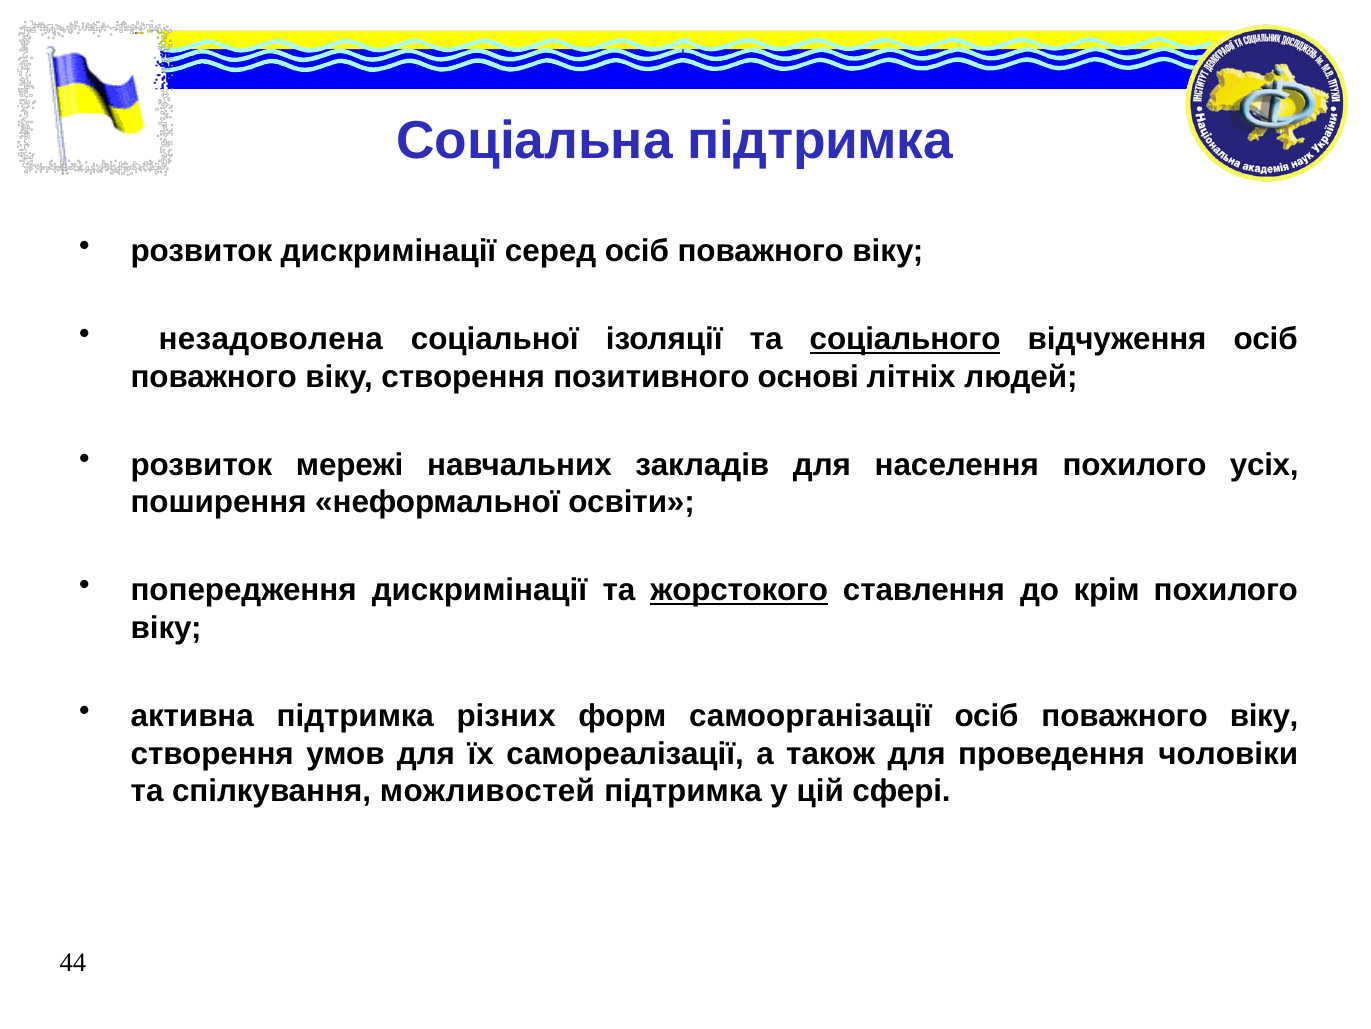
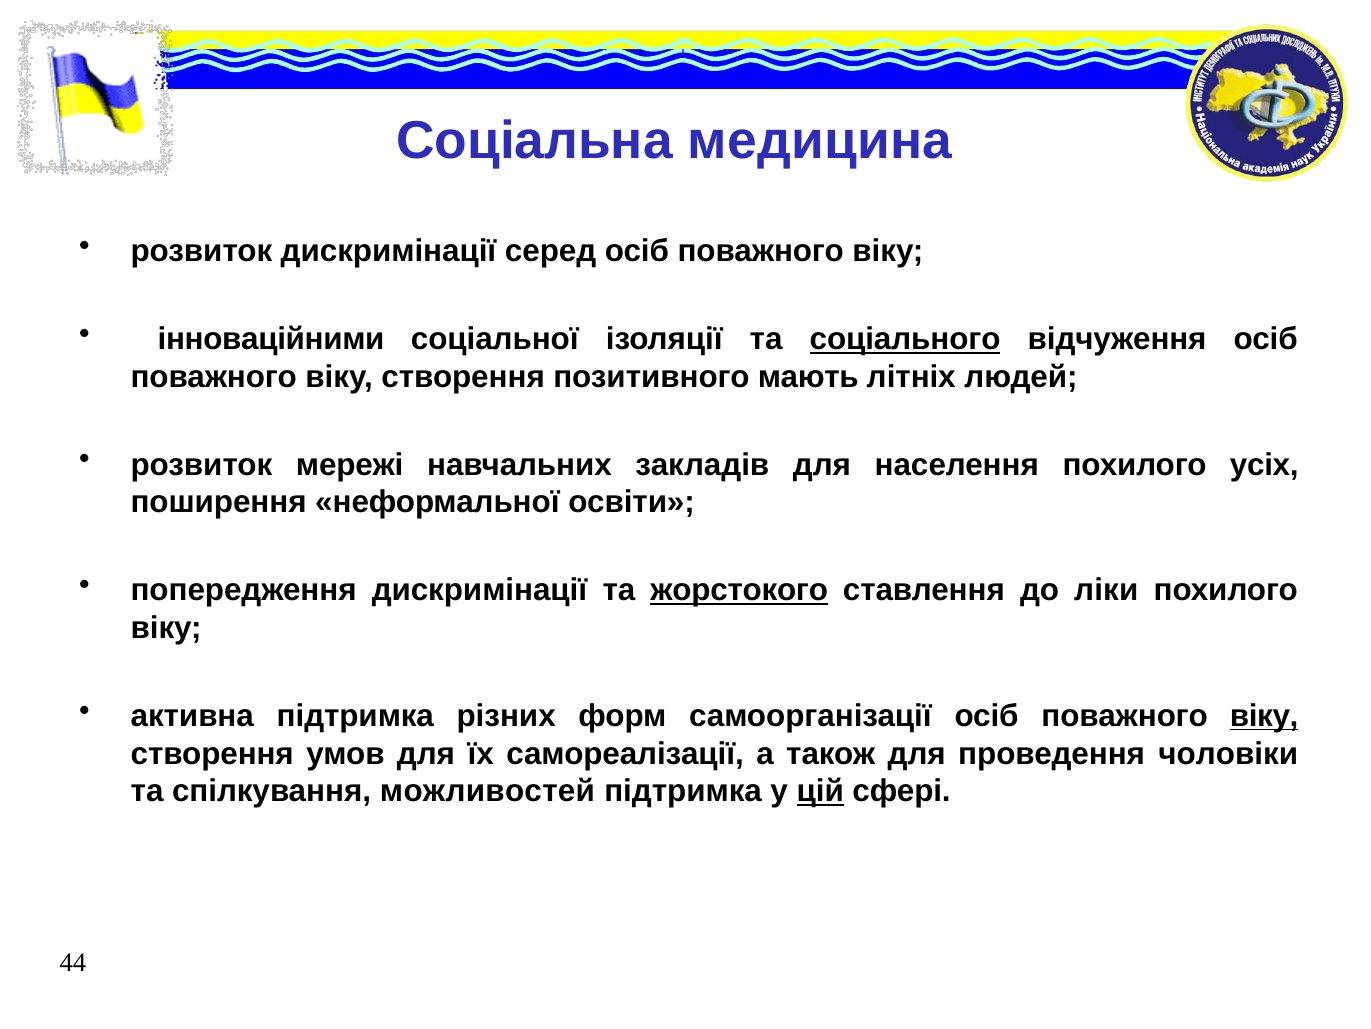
Соціальна підтримка: підтримка -> медицина
незадоволена: незадоволена -> інноваційними
основі: основі -> мають
крім: крім -> ліки
віку at (1264, 715) underline: none -> present
цій underline: none -> present
